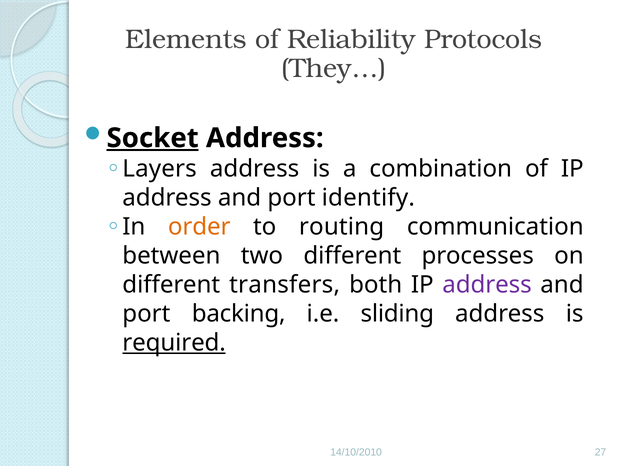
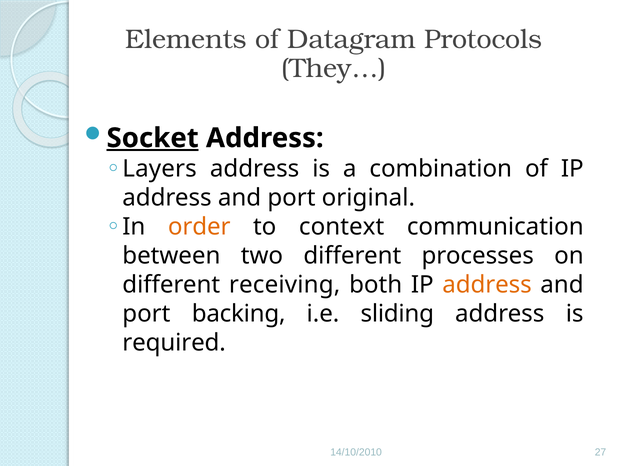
Reliability: Reliability -> Datagram
identify: identify -> original
routing: routing -> context
transfers: transfers -> receiving
address at (487, 285) colour: purple -> orange
required underline: present -> none
